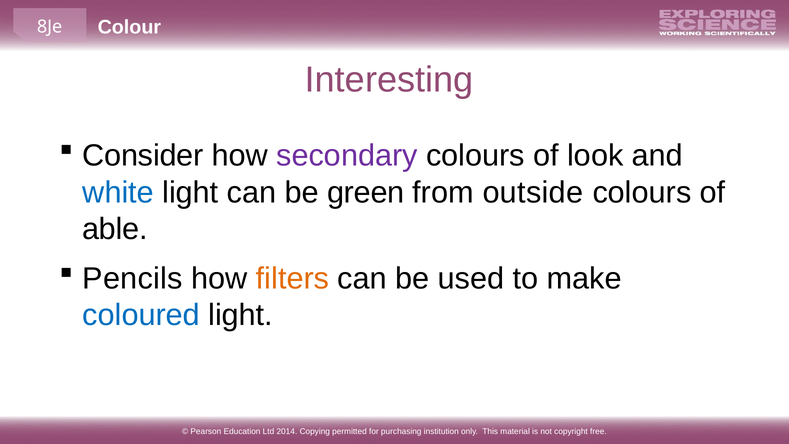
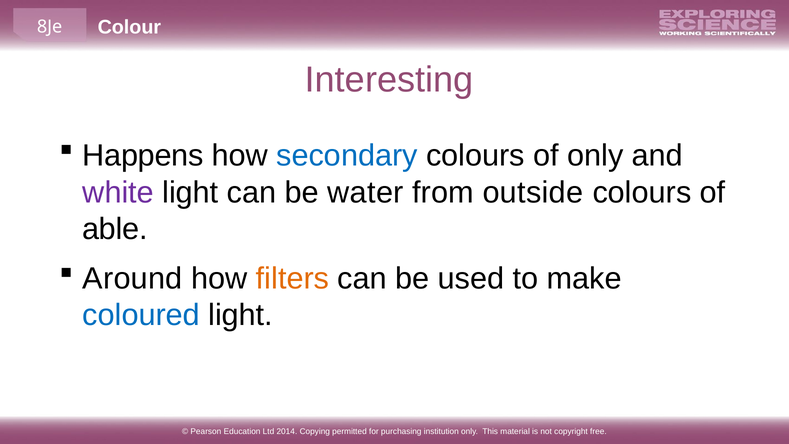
Consider: Consider -> Happens
secondary colour: purple -> blue
of look: look -> only
white colour: blue -> purple
green: green -> water
Pencils: Pencils -> Around
